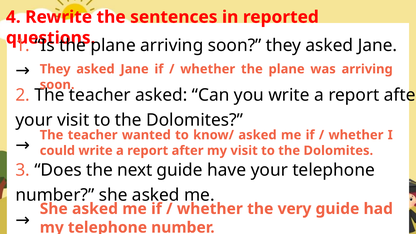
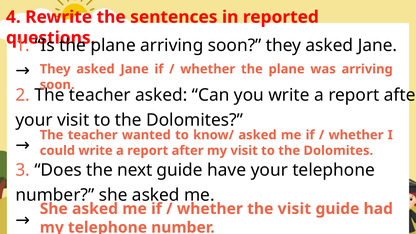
the very: very -> visit
